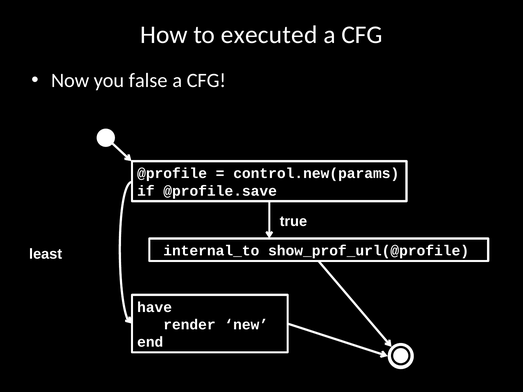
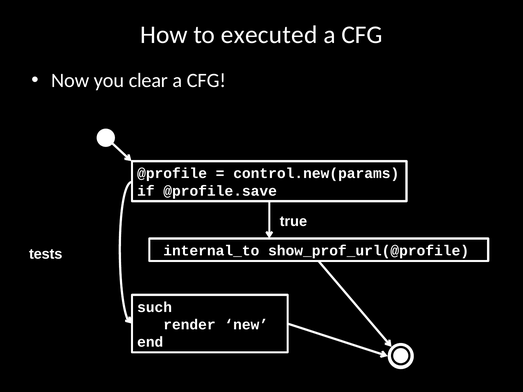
false: false -> clear
least: least -> tests
have: have -> such
